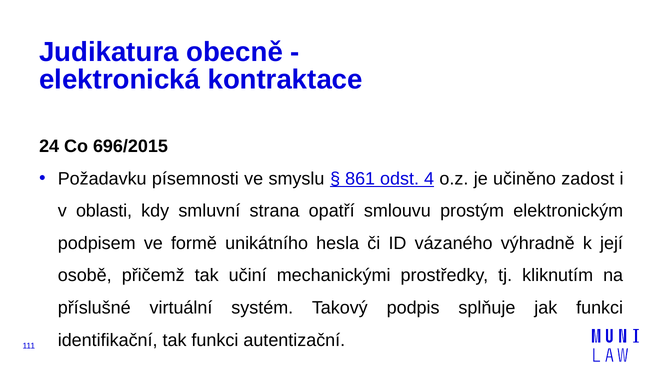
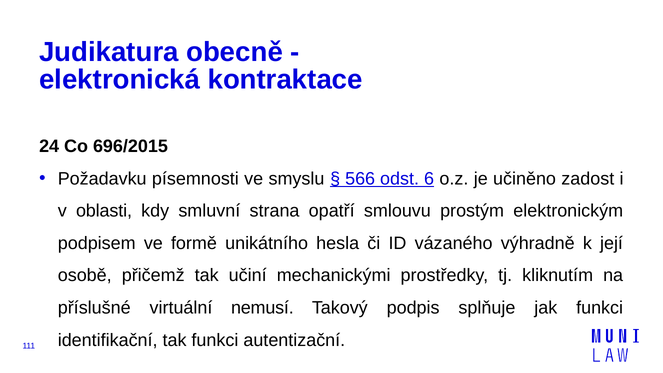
861: 861 -> 566
4: 4 -> 6
systém: systém -> nemusí
